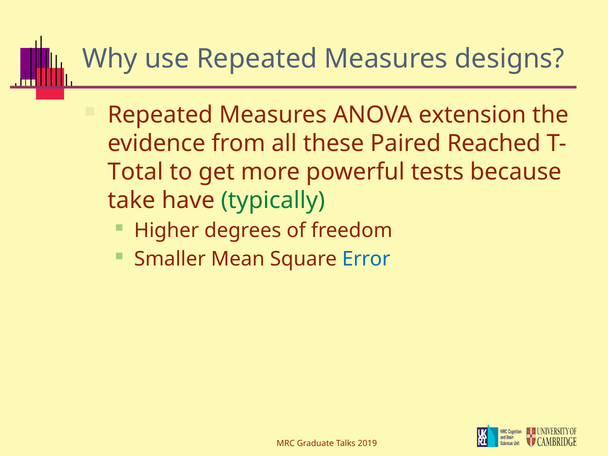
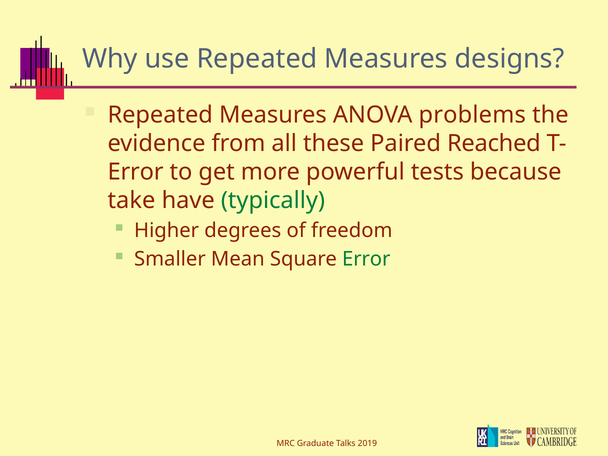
extension: extension -> problems
Total at (135, 172): Total -> Error
Error at (366, 259) colour: blue -> green
